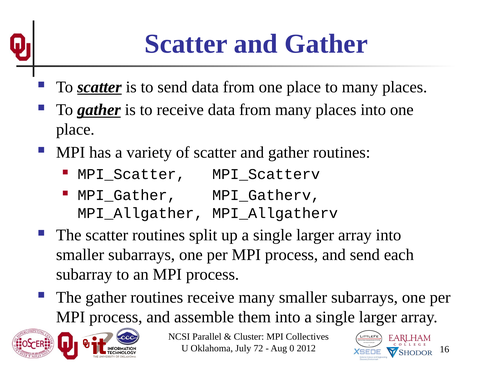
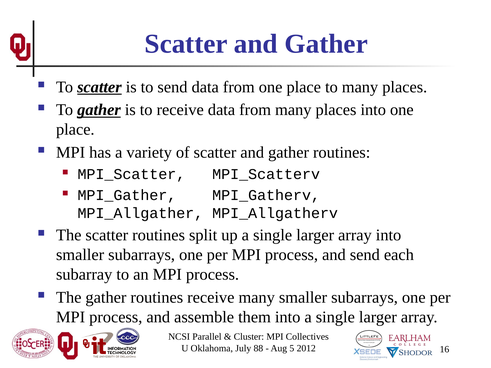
72: 72 -> 88
0: 0 -> 5
